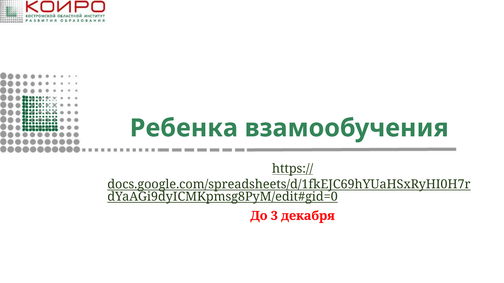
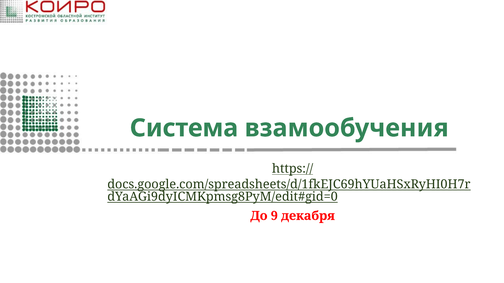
Ребенка: Ребенка -> Система
3: 3 -> 9
